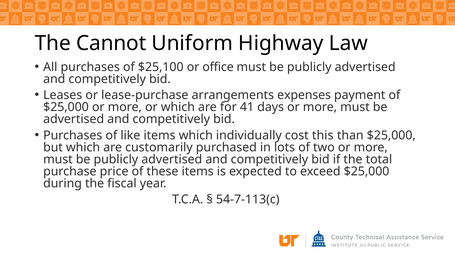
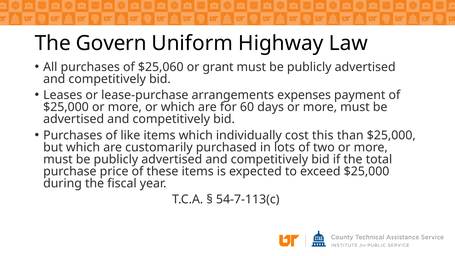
Cannot: Cannot -> Govern
$25,100: $25,100 -> $25,060
office: office -> grant
41: 41 -> 60
